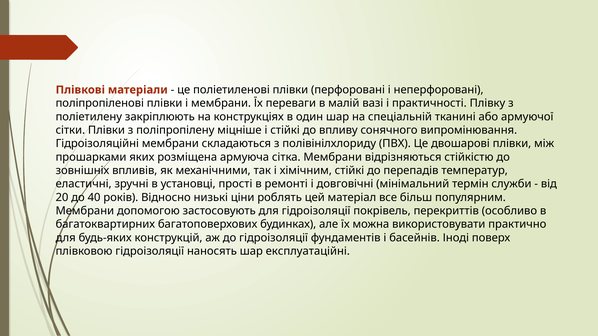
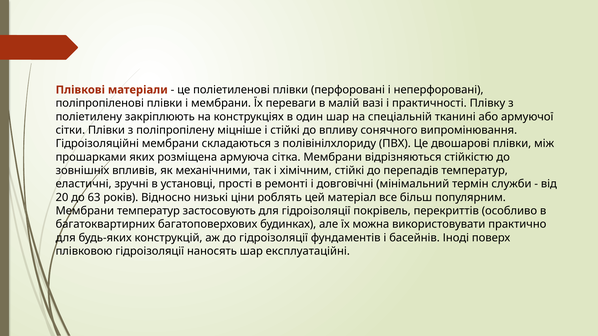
40: 40 -> 63
Мембрани допомогою: допомогою -> температур
